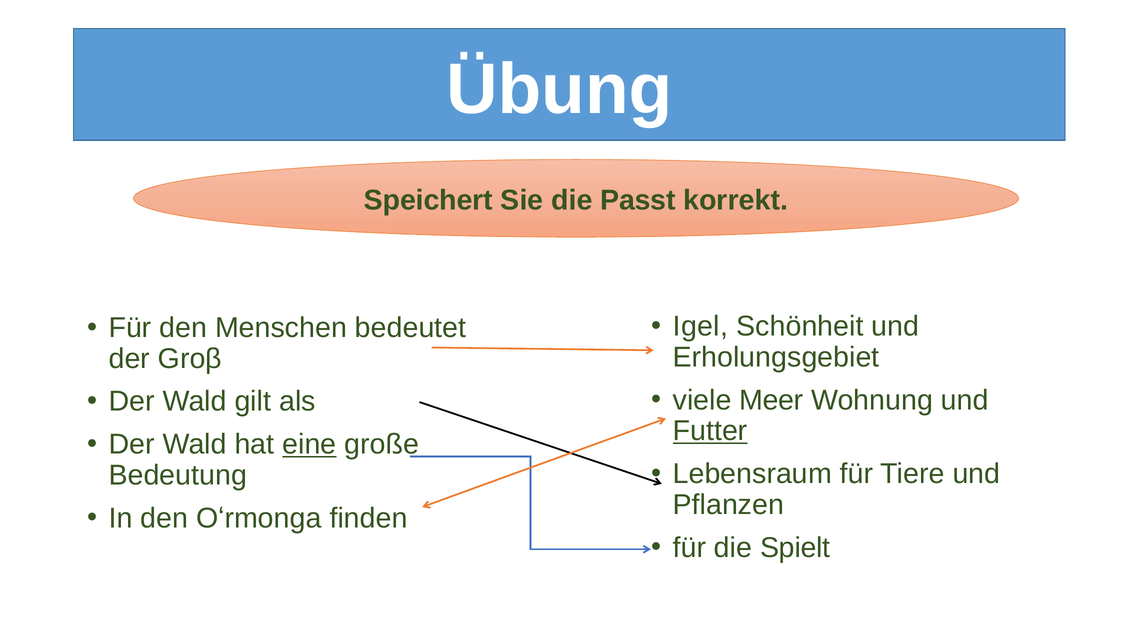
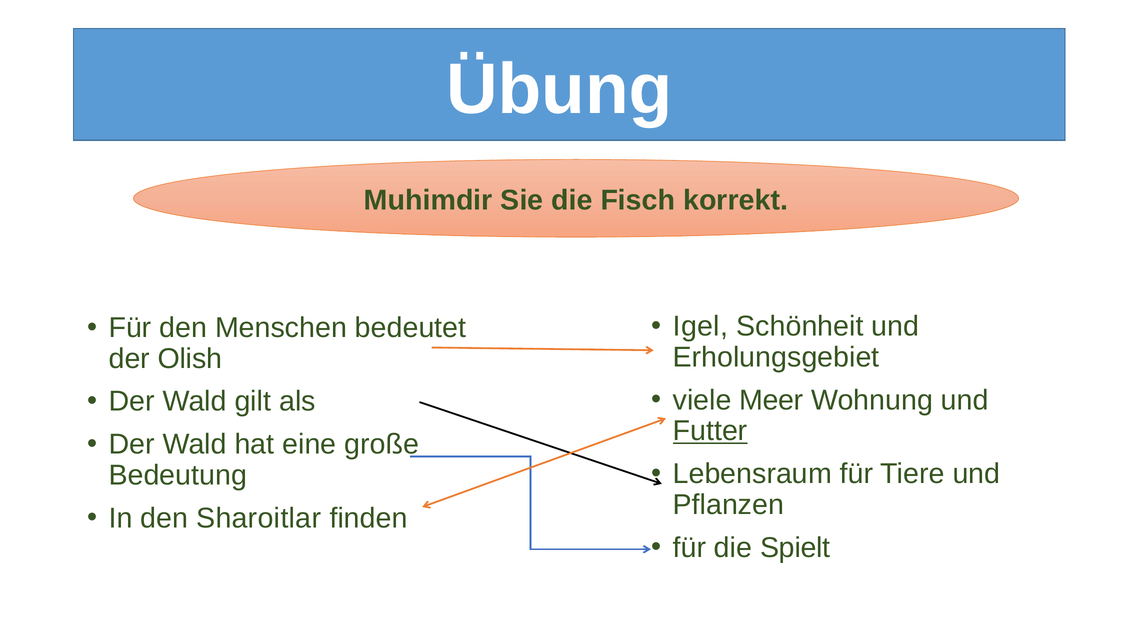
Speichert: Speichert -> Muhimdir
Passt: Passt -> Fisch
Groβ: Groβ -> Olish
eine underline: present -> none
Oʻrmonga: Oʻrmonga -> Sharoitlar
